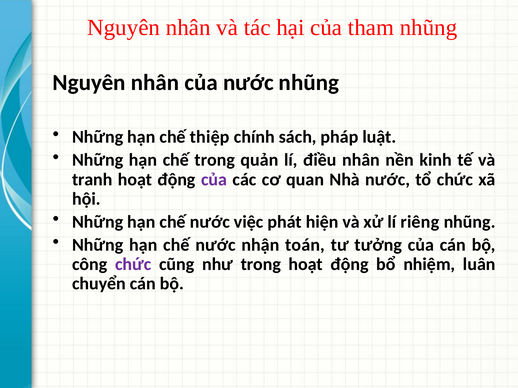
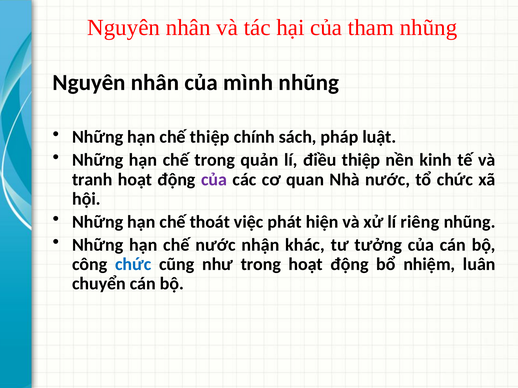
của nước: nước -> mình
điều nhân: nhân -> thiệp
nước at (210, 222): nước -> thoát
toán: toán -> khác
chức at (133, 265) colour: purple -> blue
